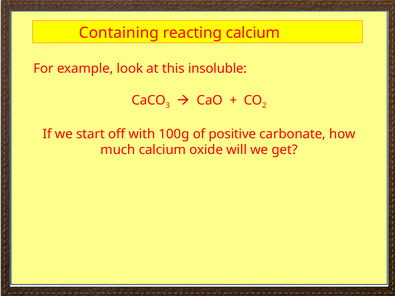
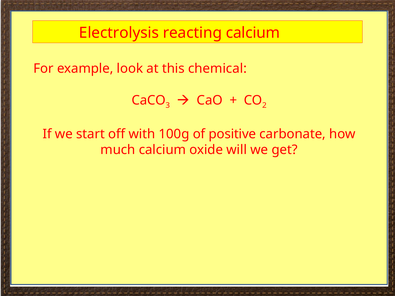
Containing: Containing -> Electrolysis
insoluble: insoluble -> chemical
